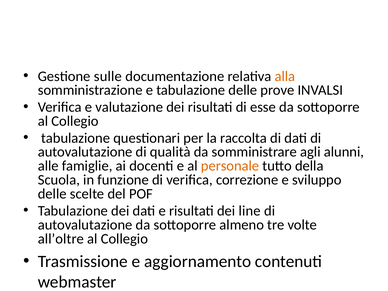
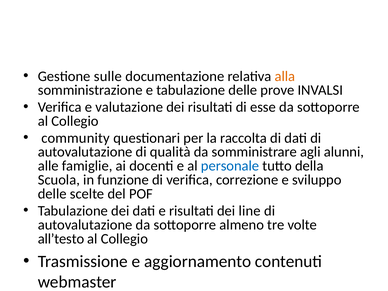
tabulazione at (76, 138): tabulazione -> community
personale colour: orange -> blue
all’oltre: all’oltre -> all’testo
